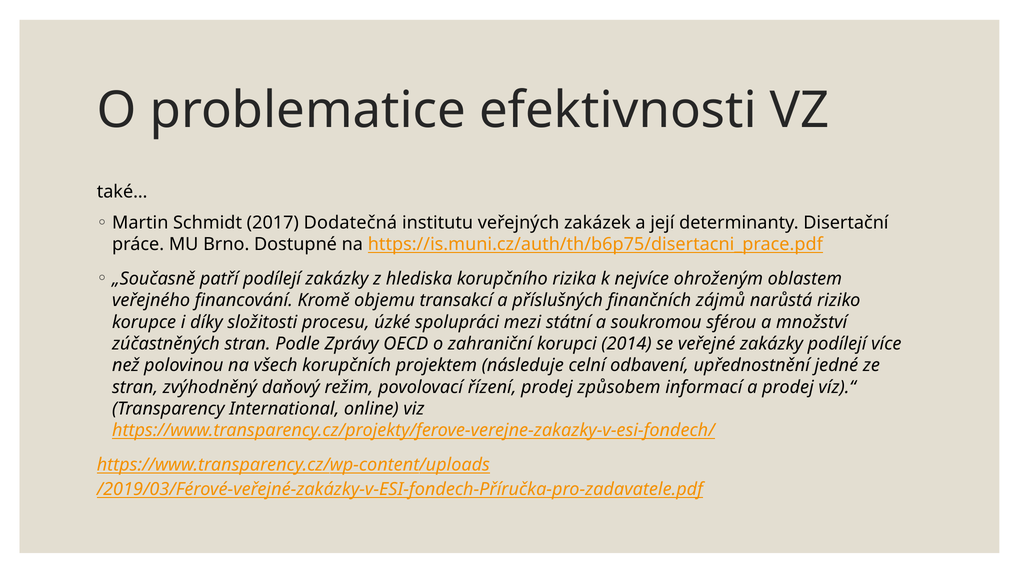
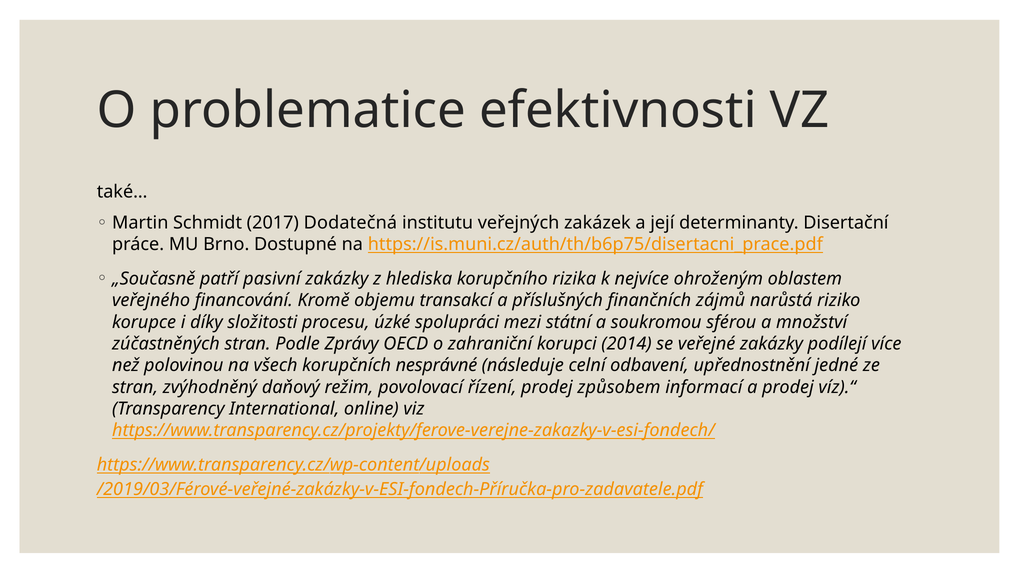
patří podílejí: podílejí -> pasivní
projektem: projektem -> nesprávné
